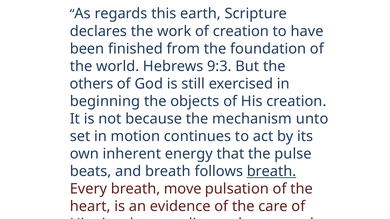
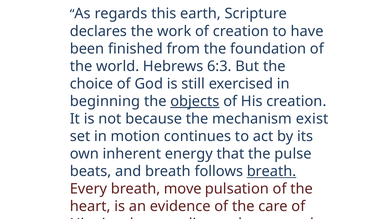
9:3: 9:3 -> 6:3
others: others -> choice
objects underline: none -> present
unto: unto -> exist
